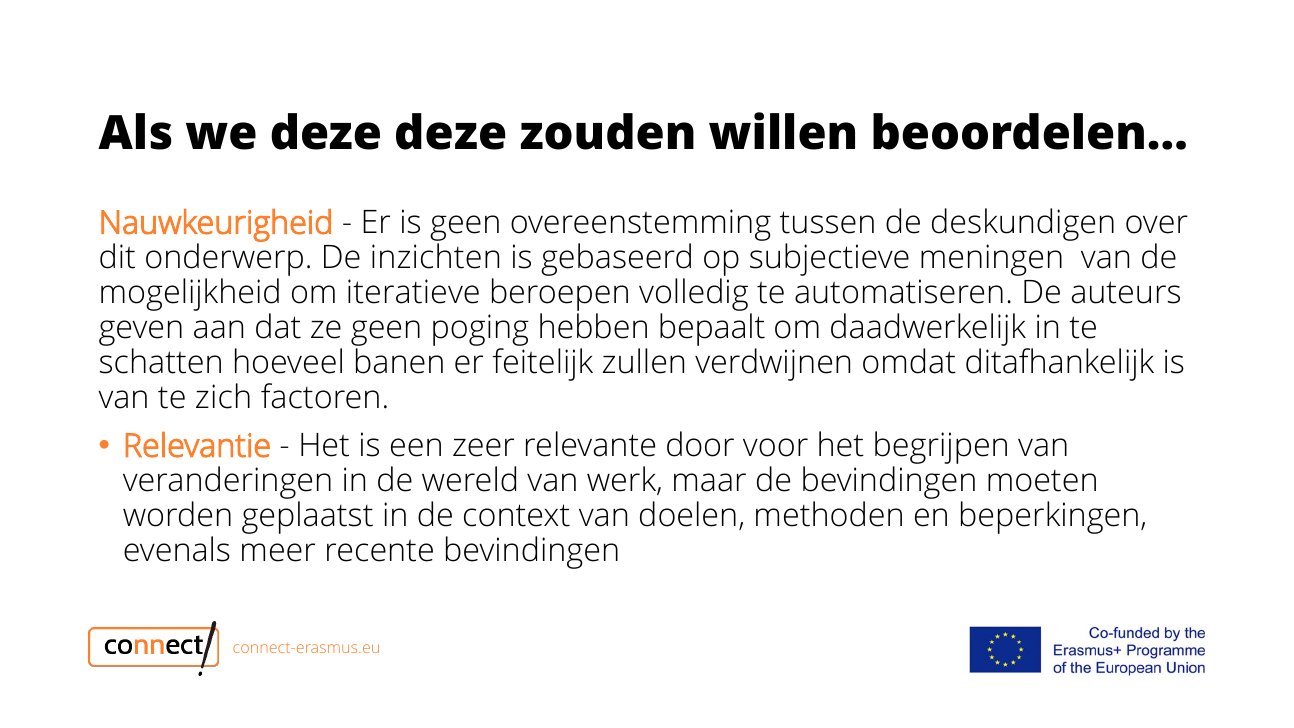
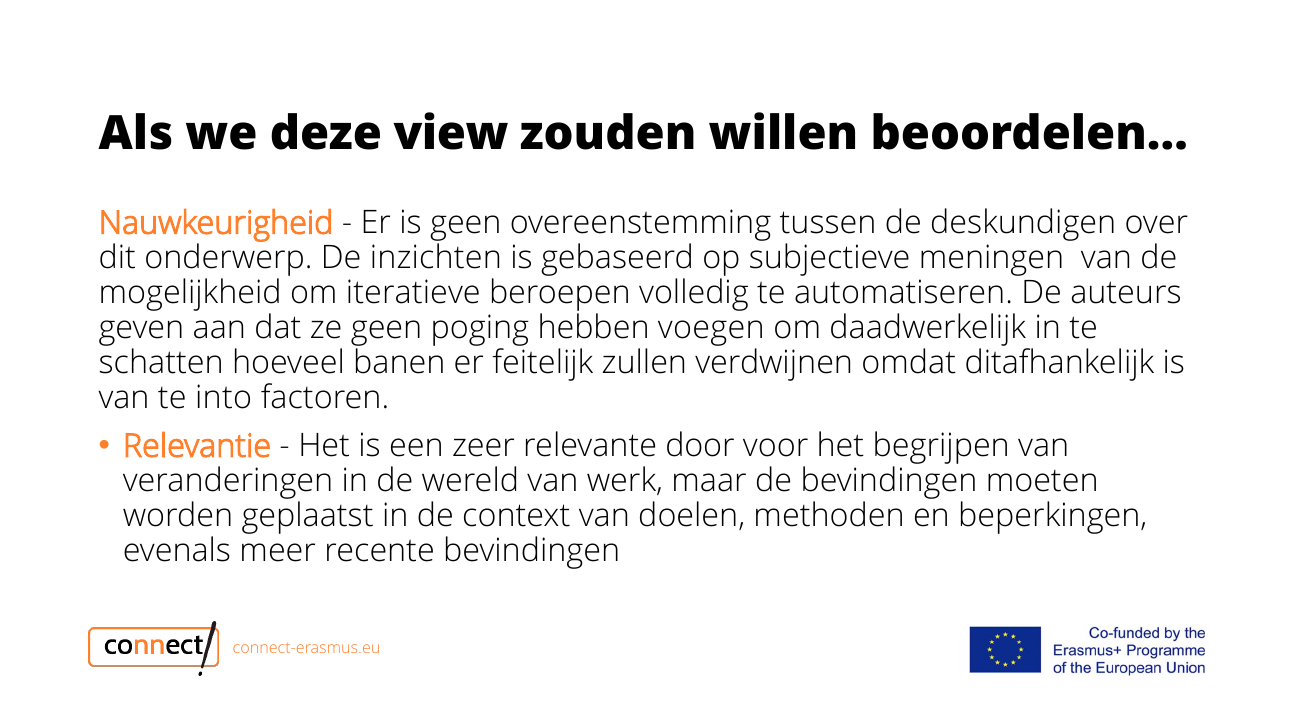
deze deze: deze -> view
bepaalt: bepaalt -> voegen
zich: zich -> into
